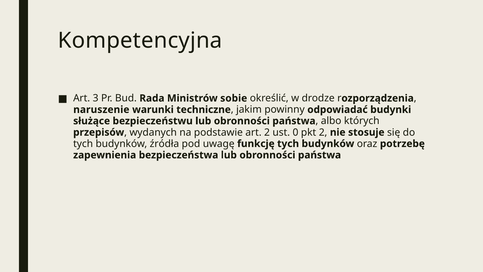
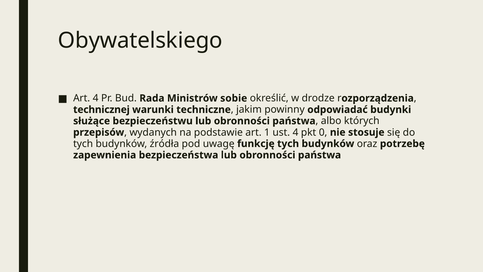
Kompetencyjna: Kompetencyjna -> Obywatelskiego
Art 3: 3 -> 4
naruszenie: naruszenie -> technicznej
art 2: 2 -> 1
ust 0: 0 -> 4
pkt 2: 2 -> 0
